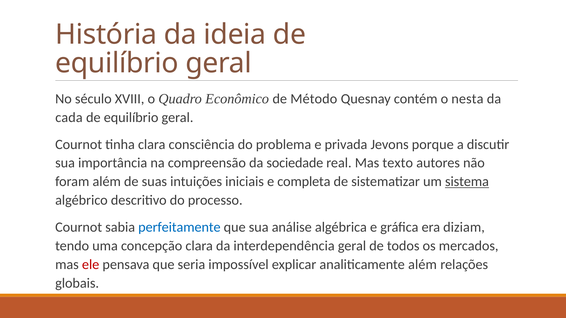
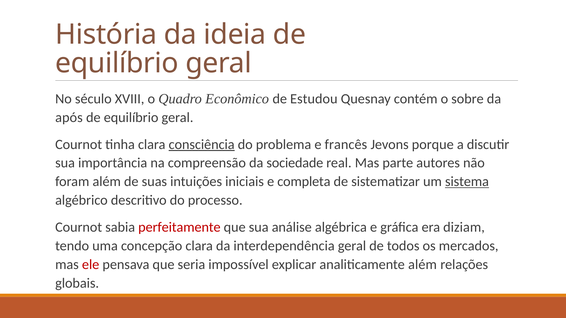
Método: Método -> Estudou
nesta: nesta -> sobre
cada: cada -> após
consciência underline: none -> present
privada: privada -> francês
texto: texto -> parte
perfeitamente colour: blue -> red
